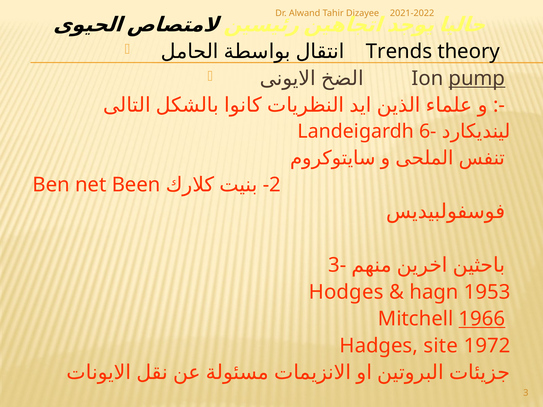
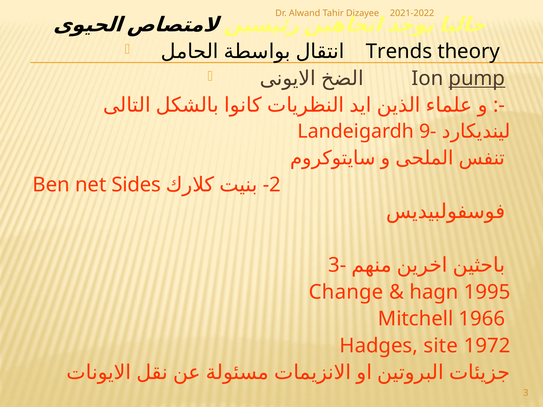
6-: 6- -> 9-
Been: Been -> Sides
Hodges: Hodges -> Change
1953: 1953 -> 1995
1966 underline: present -> none
